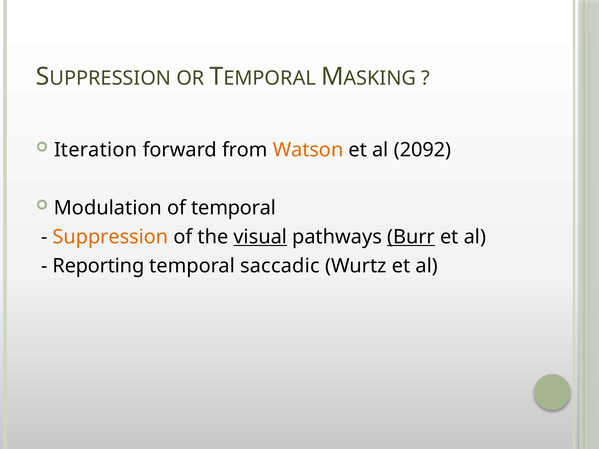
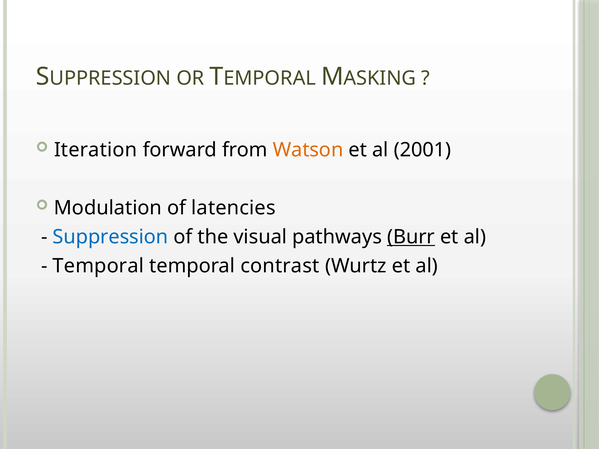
2092: 2092 -> 2001
of temporal: temporal -> latencies
Suppression colour: orange -> blue
visual underline: present -> none
Reporting at (98, 266): Reporting -> Temporal
saccadic: saccadic -> contrast
